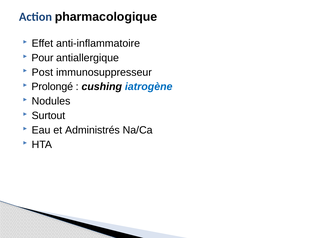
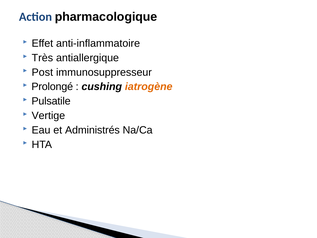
Pour: Pour -> Très
iatrogène colour: blue -> orange
Nodules: Nodules -> Pulsatile
Surtout: Surtout -> Vertige
